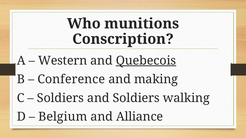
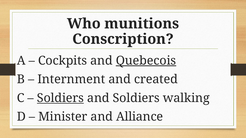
Western: Western -> Cockpits
Conference: Conference -> Internment
making: making -> created
Soldiers at (60, 98) underline: none -> present
Belgium: Belgium -> Minister
